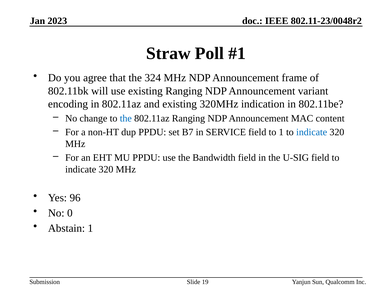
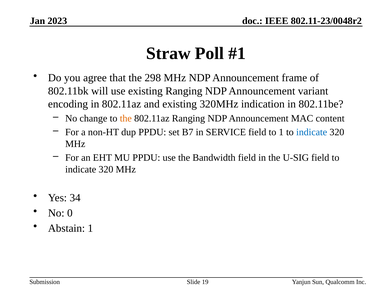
324: 324 -> 298
the at (126, 118) colour: blue -> orange
96: 96 -> 34
